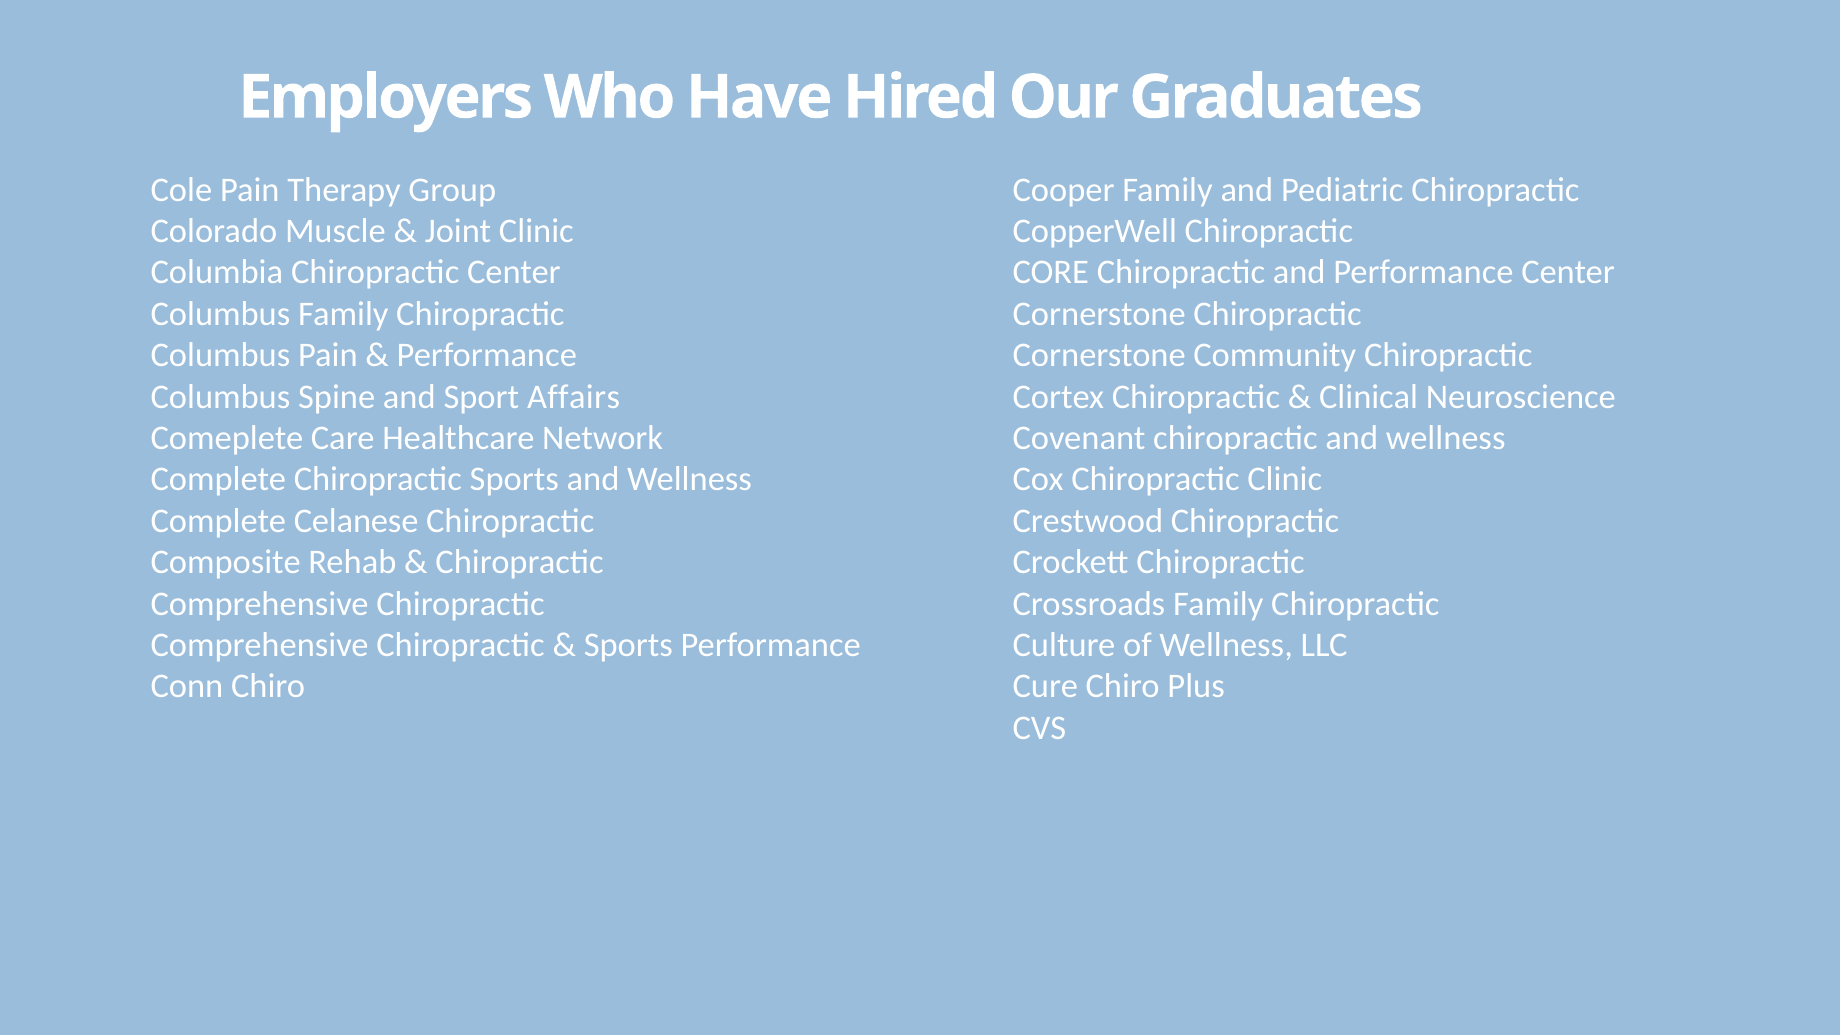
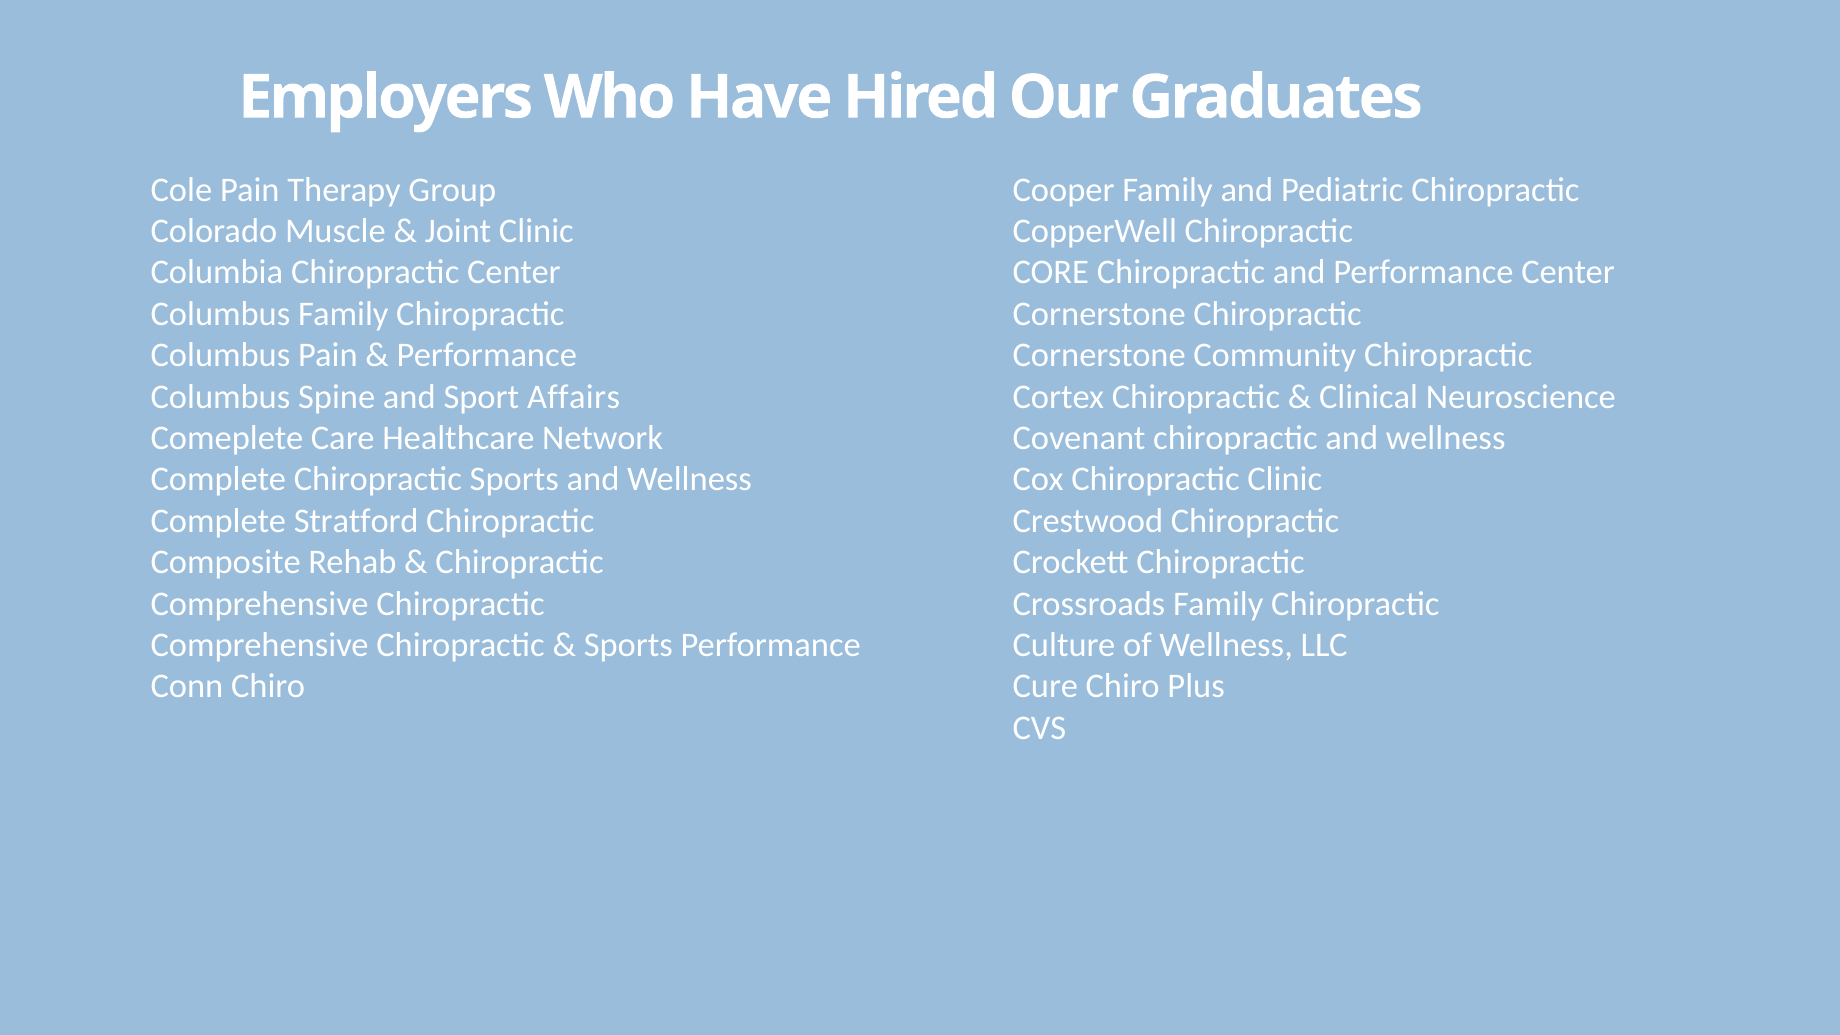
Celanese: Celanese -> Stratford
